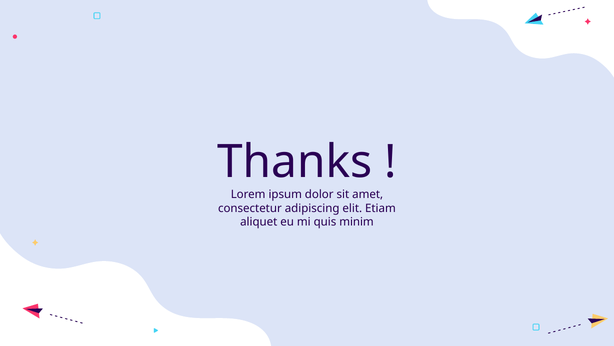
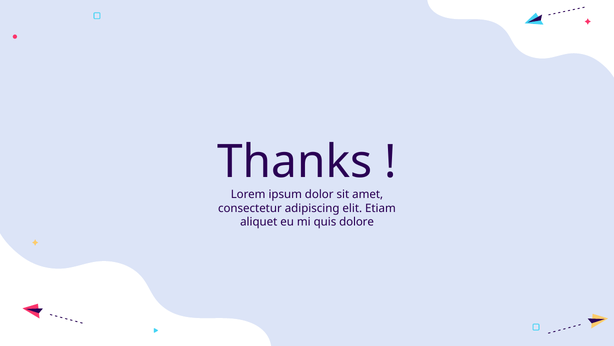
minim: minim -> dolore
